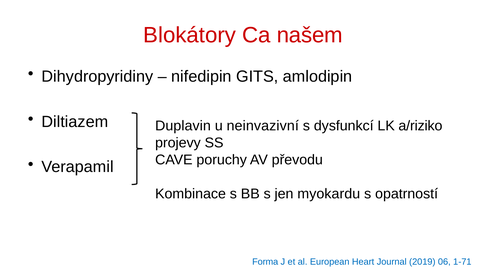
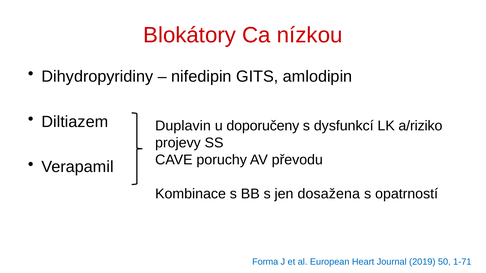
našem: našem -> nízkou
neinvazivní: neinvazivní -> doporučeny
myokardu: myokardu -> dosažena
06: 06 -> 50
